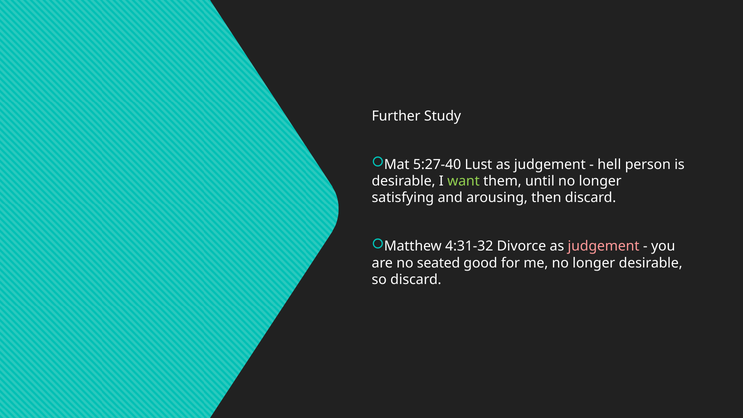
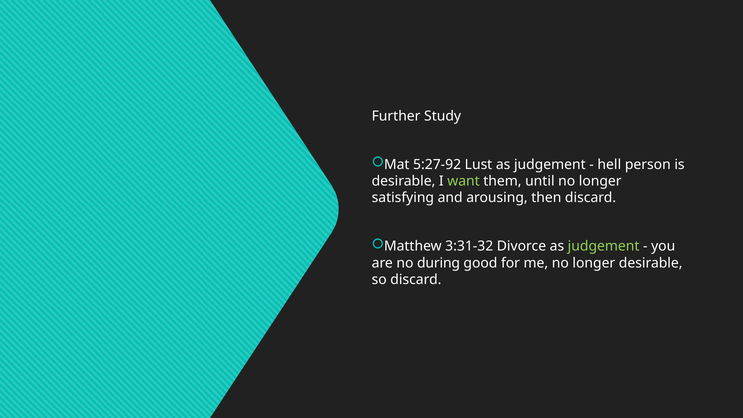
5:27-40: 5:27-40 -> 5:27-92
4:31-32: 4:31-32 -> 3:31-32
judgement at (604, 246) colour: pink -> light green
seated: seated -> during
